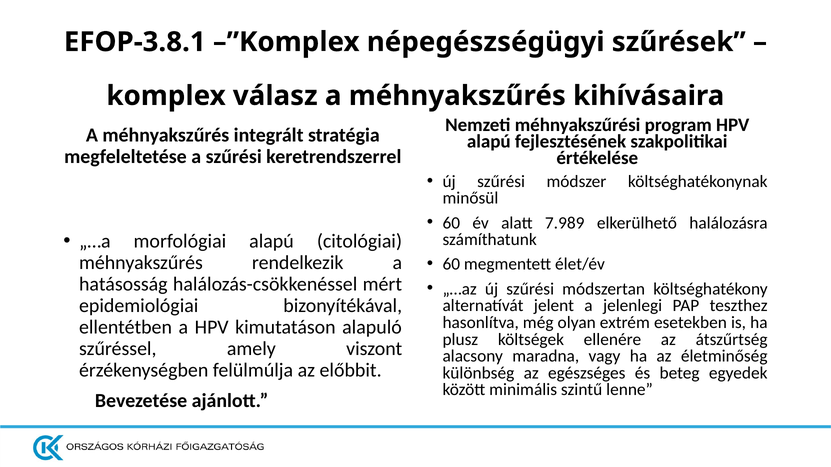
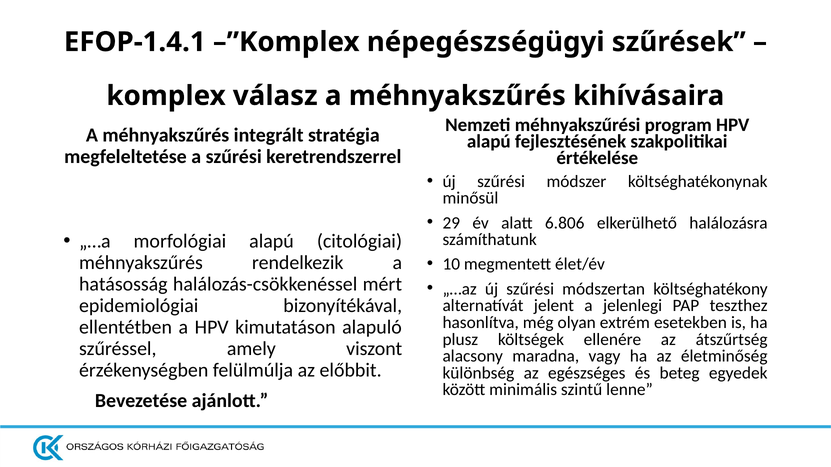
EFOP-3.8.1: EFOP-3.8.1 -> EFOP-1.4.1
60 at (451, 223): 60 -> 29
7.989: 7.989 -> 6.806
60 at (451, 265): 60 -> 10
